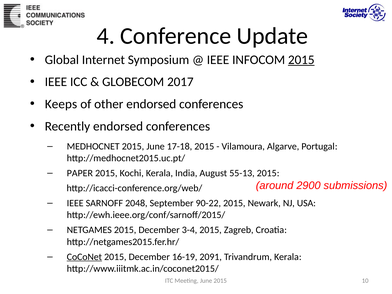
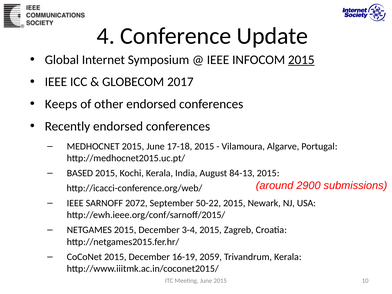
PAPER: PAPER -> BASED
55-13: 55-13 -> 84-13
2048: 2048 -> 2072
90-22: 90-22 -> 50-22
CoCoNet underline: present -> none
2091: 2091 -> 2059
